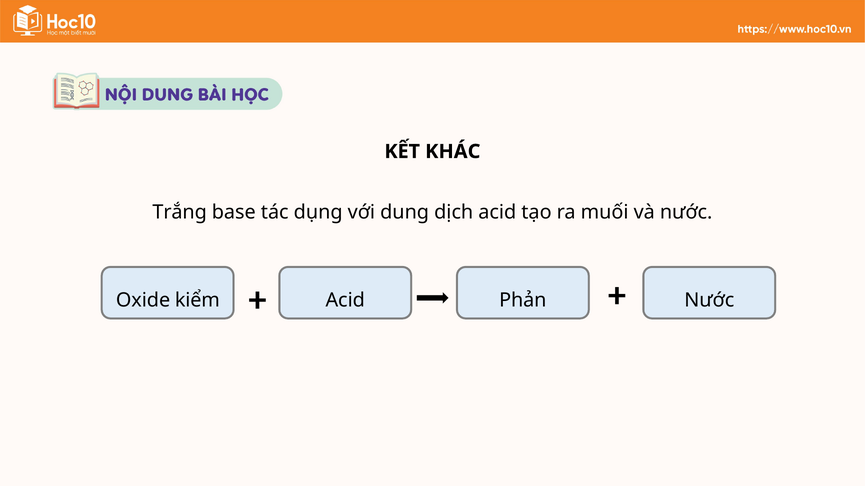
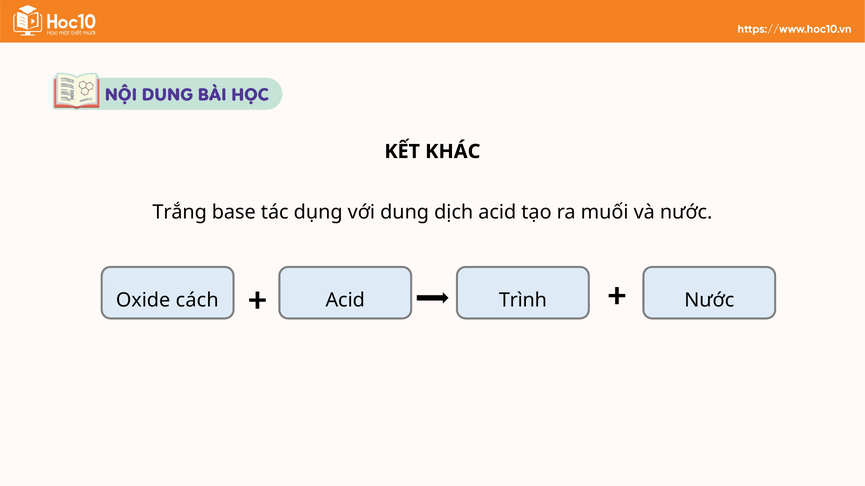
kiểm: kiểm -> cách
Phản: Phản -> Trình
